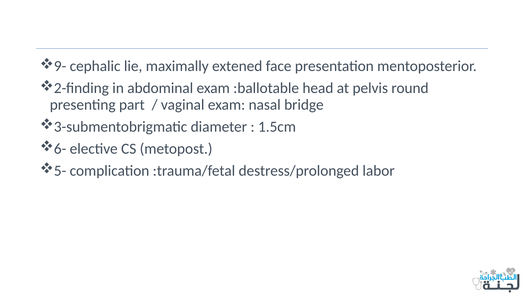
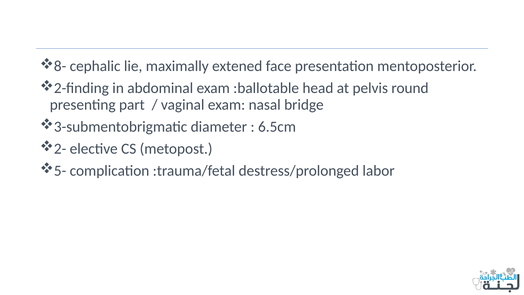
9-: 9- -> 8-
1.5cm: 1.5cm -> 6.5cm
6-: 6- -> 2-
